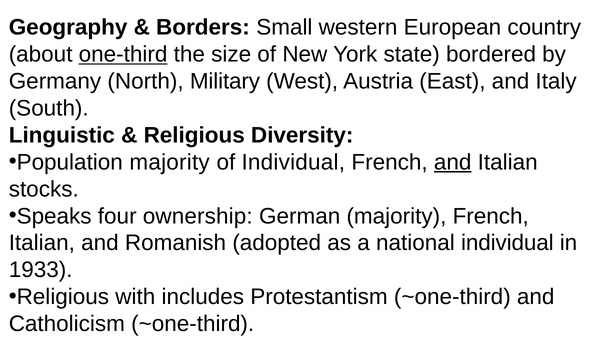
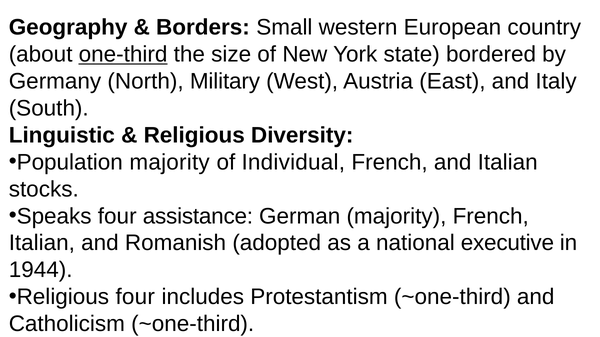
and at (453, 162) underline: present -> none
ownership: ownership -> assistance
national individual: individual -> executive
1933: 1933 -> 1944
Religious with: with -> four
